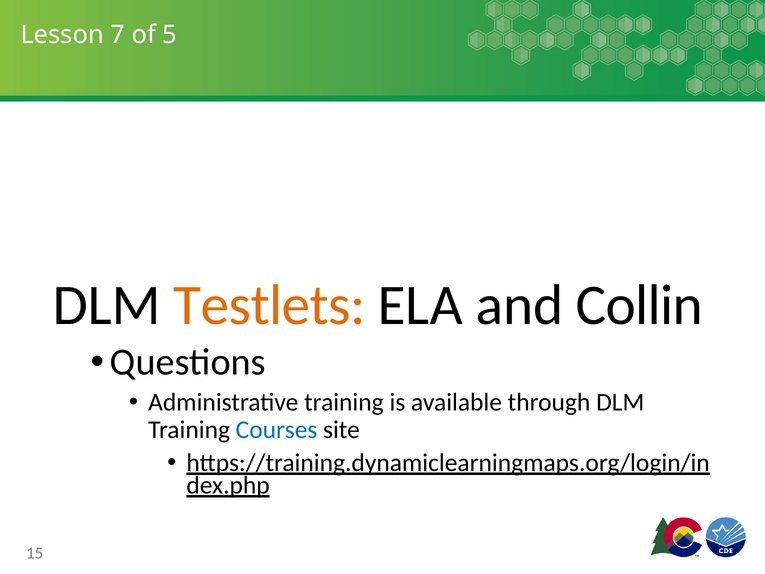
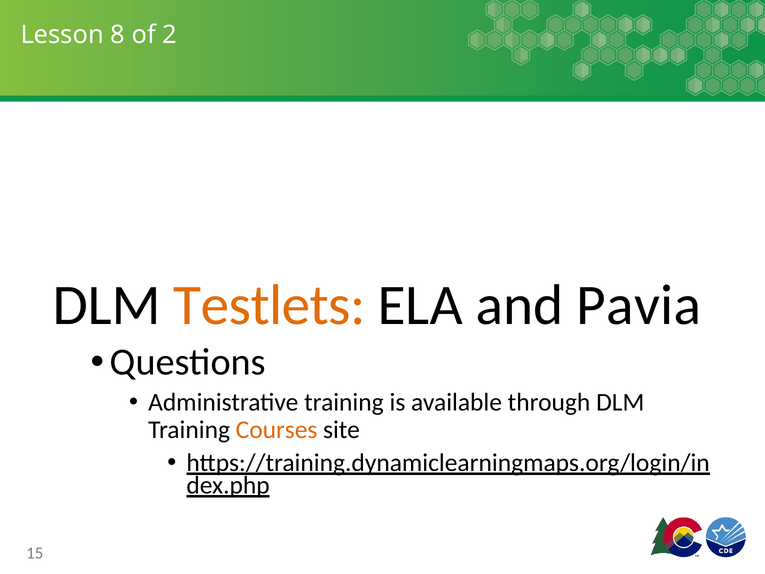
7: 7 -> 8
5: 5 -> 2
Collin: Collin -> Pavia
Courses colour: blue -> orange
